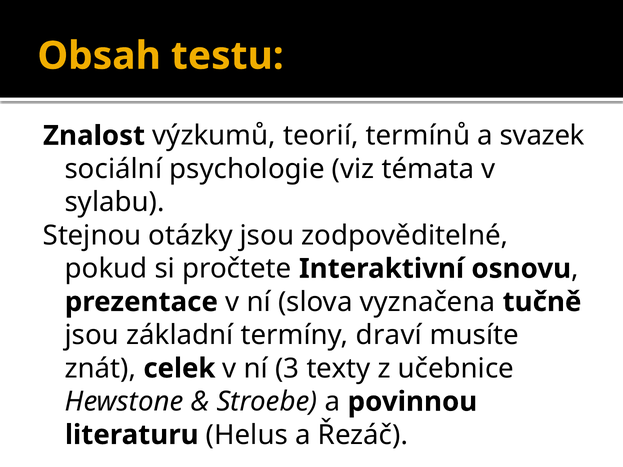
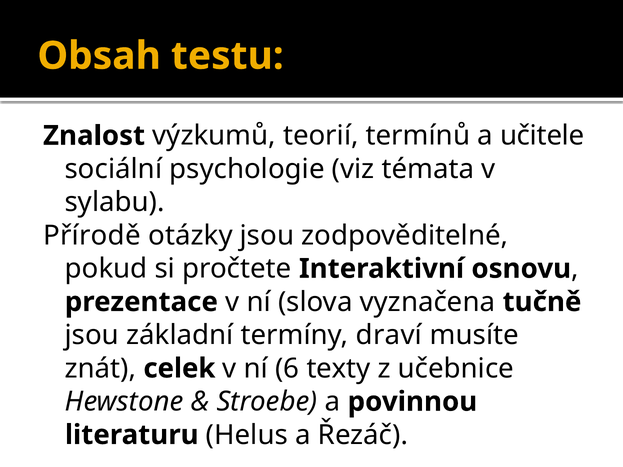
svazek: svazek -> učitele
Stejnou: Stejnou -> Přírodě
3: 3 -> 6
